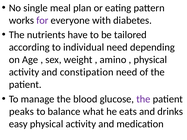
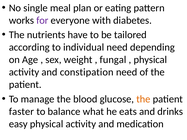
amino: amino -> fungal
the at (143, 99) colour: purple -> orange
peaks: peaks -> faster
